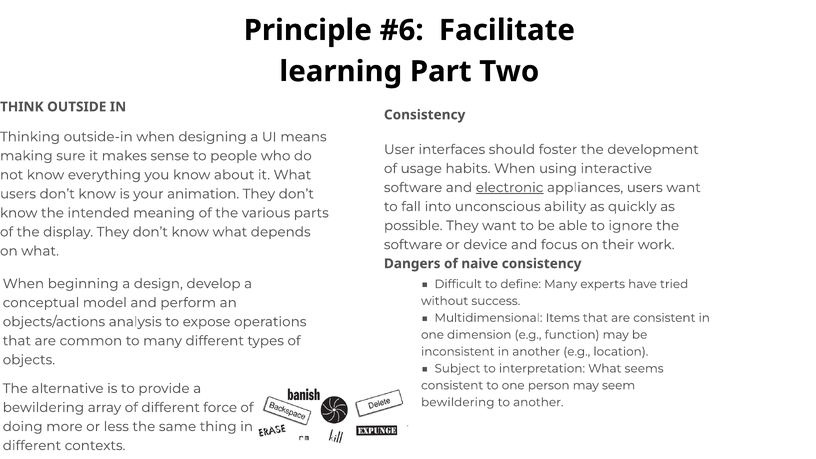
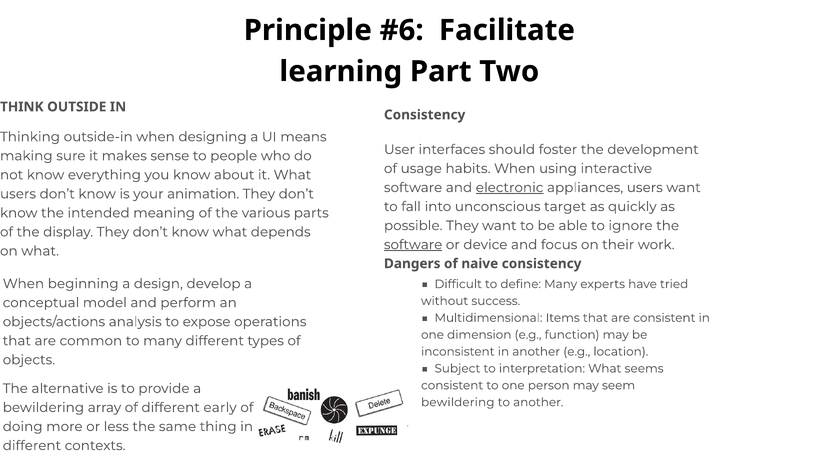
ability: ability -> target
software at (413, 245) underline: none -> present
force: force -> early
